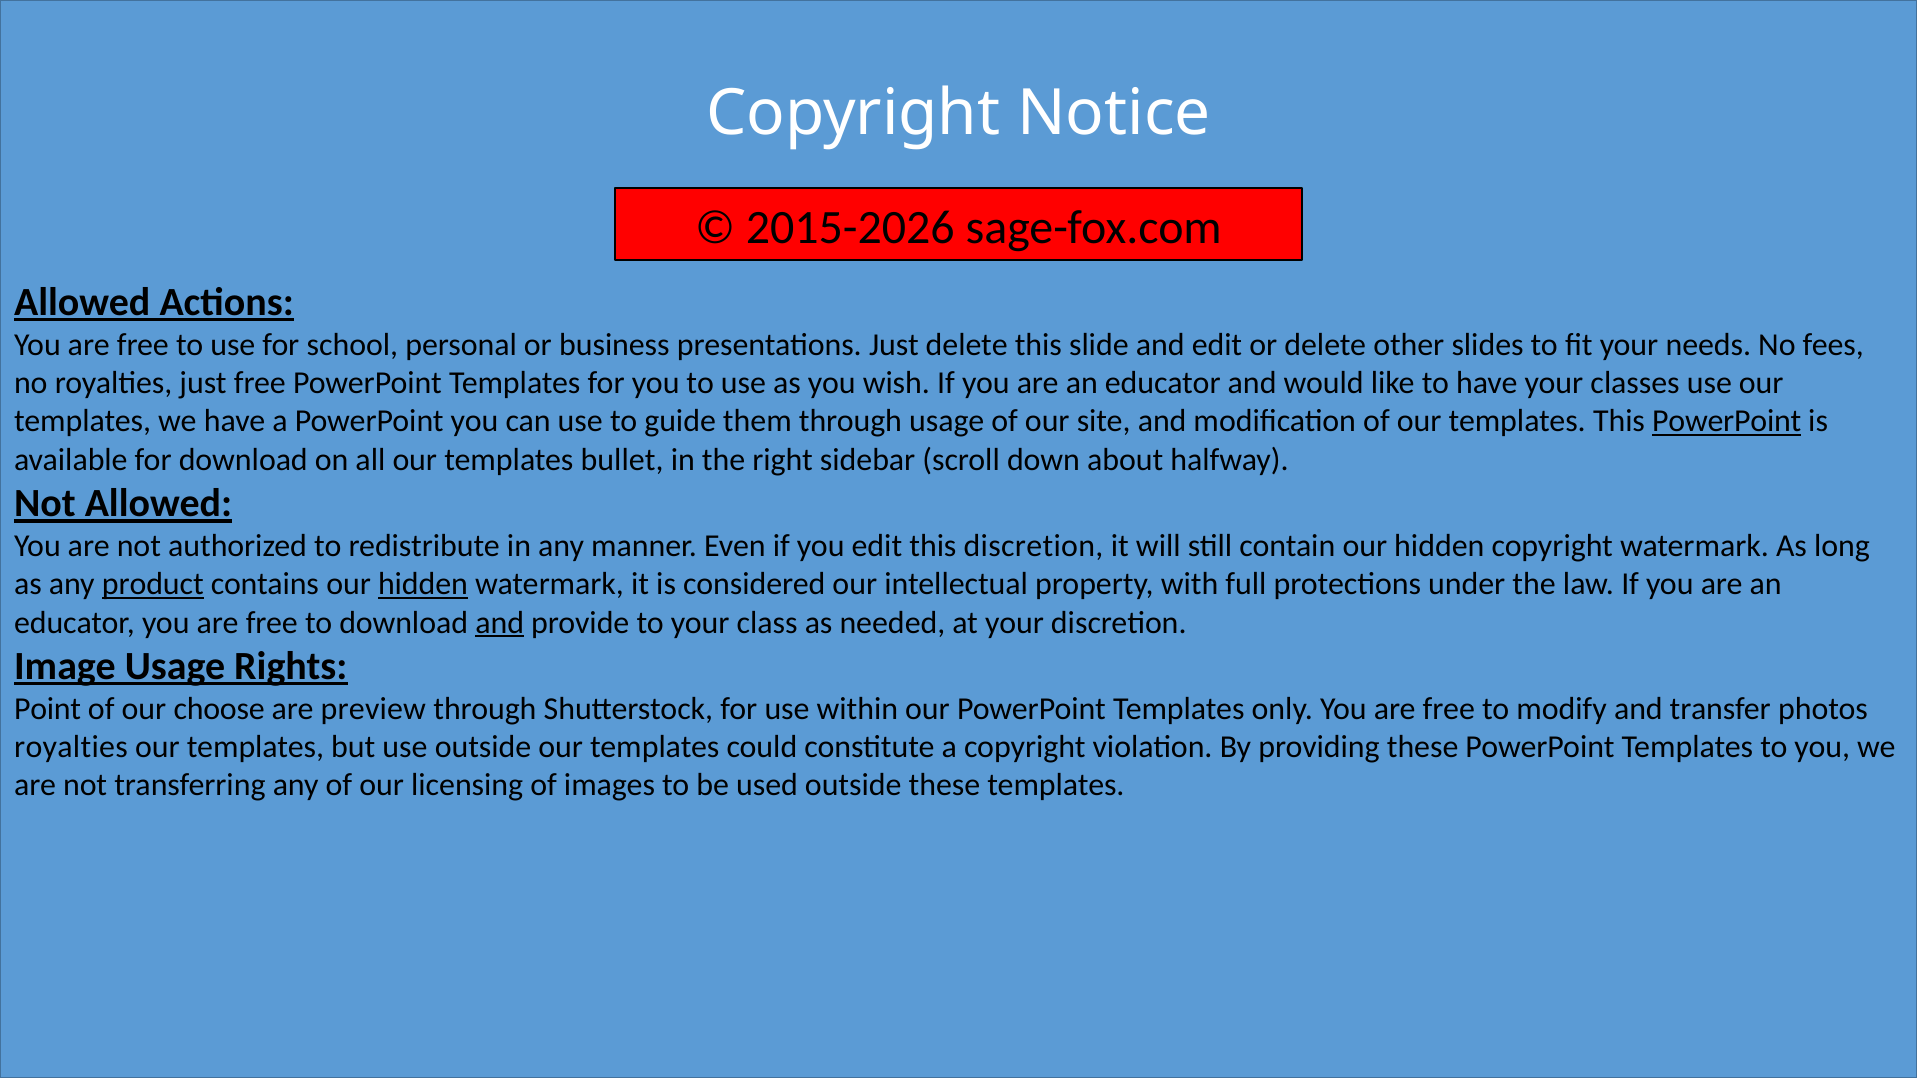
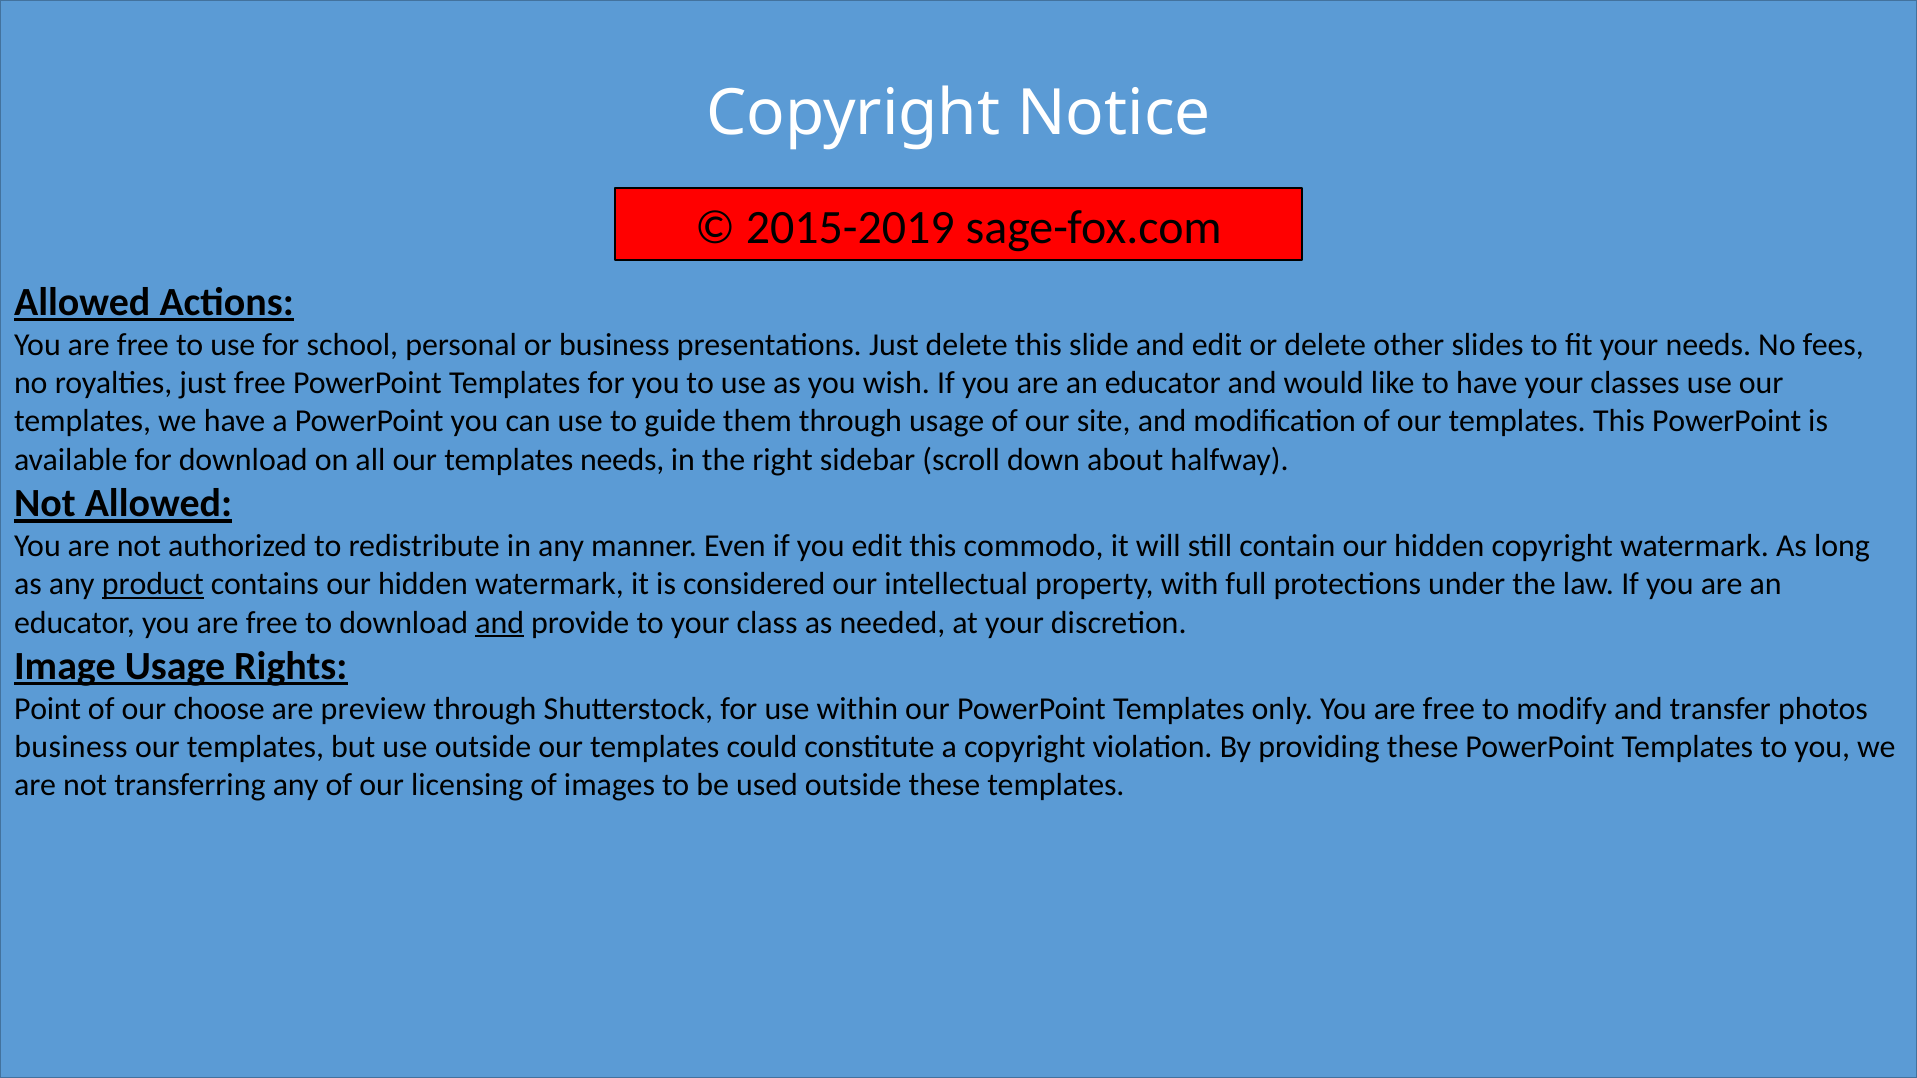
2015-2026: 2015-2026 -> 2015-2019
PowerPoint at (1727, 422) underline: present -> none
templates bullet: bullet -> needs
this discretion: discretion -> commodo
hidden at (423, 584) underline: present -> none
royalties at (71, 747): royalties -> business
